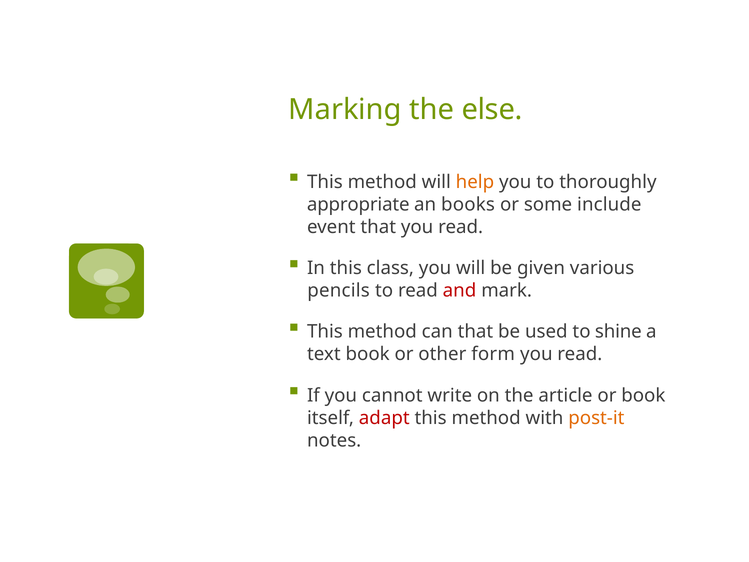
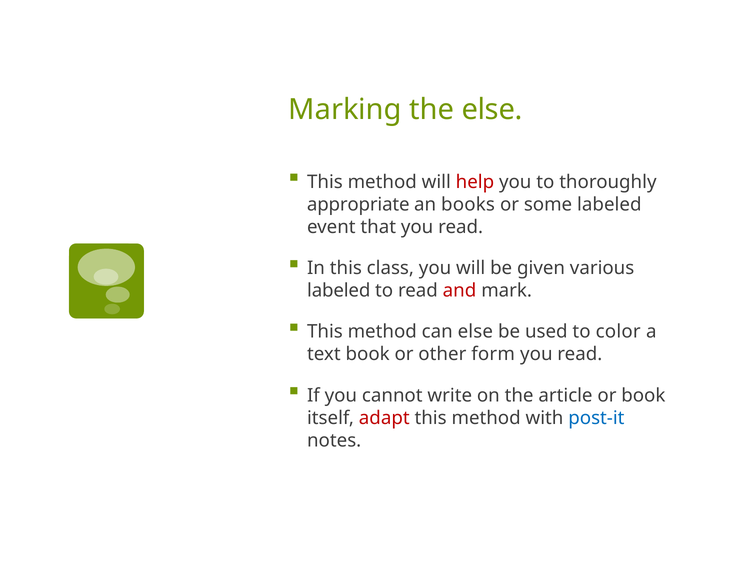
help colour: orange -> red
some include: include -> labeled
pencils at (339, 290): pencils -> labeled
can that: that -> else
shine: shine -> color
post-it colour: orange -> blue
